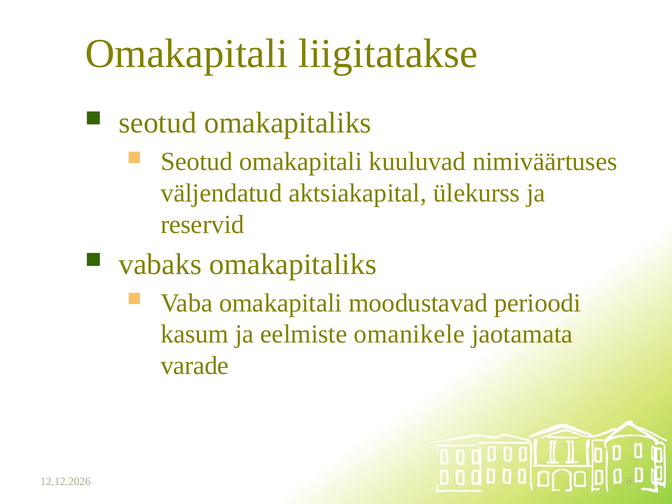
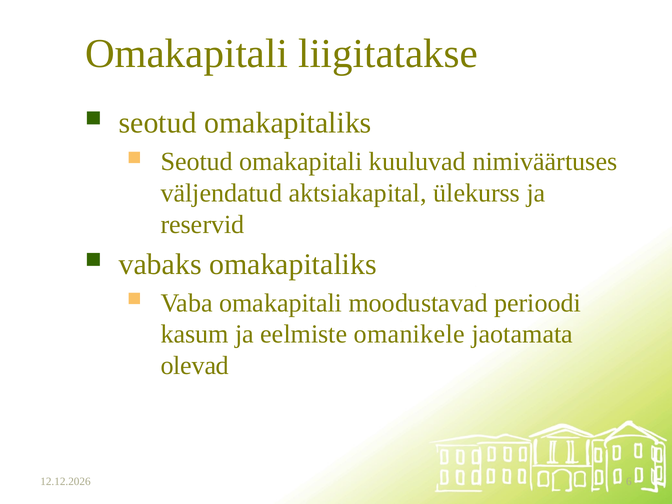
varade: varade -> olevad
